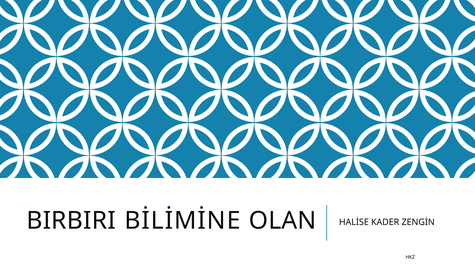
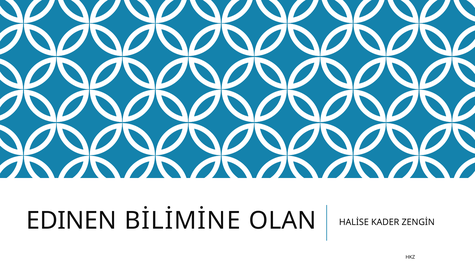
BIRBIRI: BIRBIRI -> EDINEN
